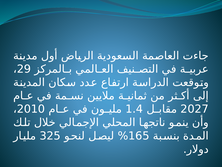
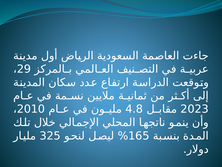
1.4: 1.4 -> 4.8
2027: 2027 -> 2023
